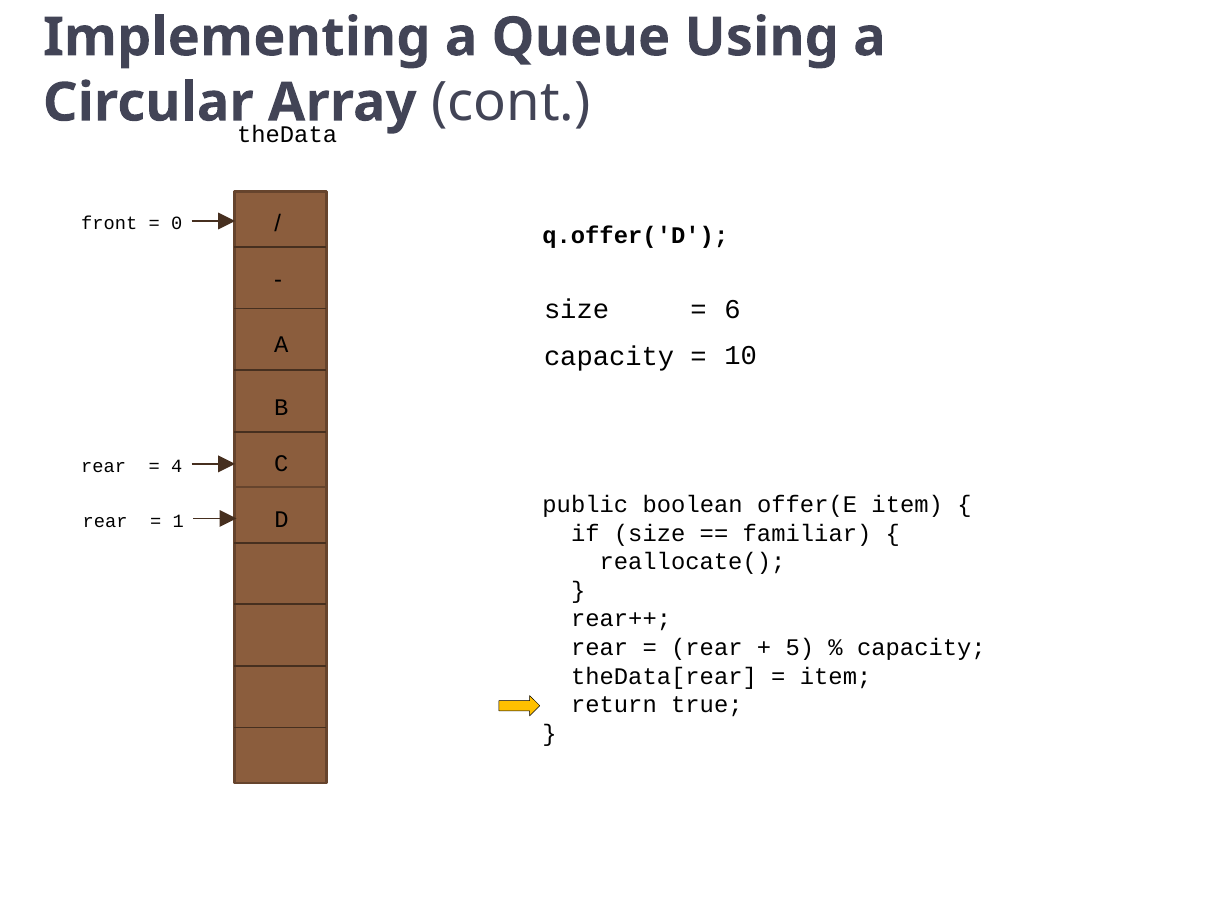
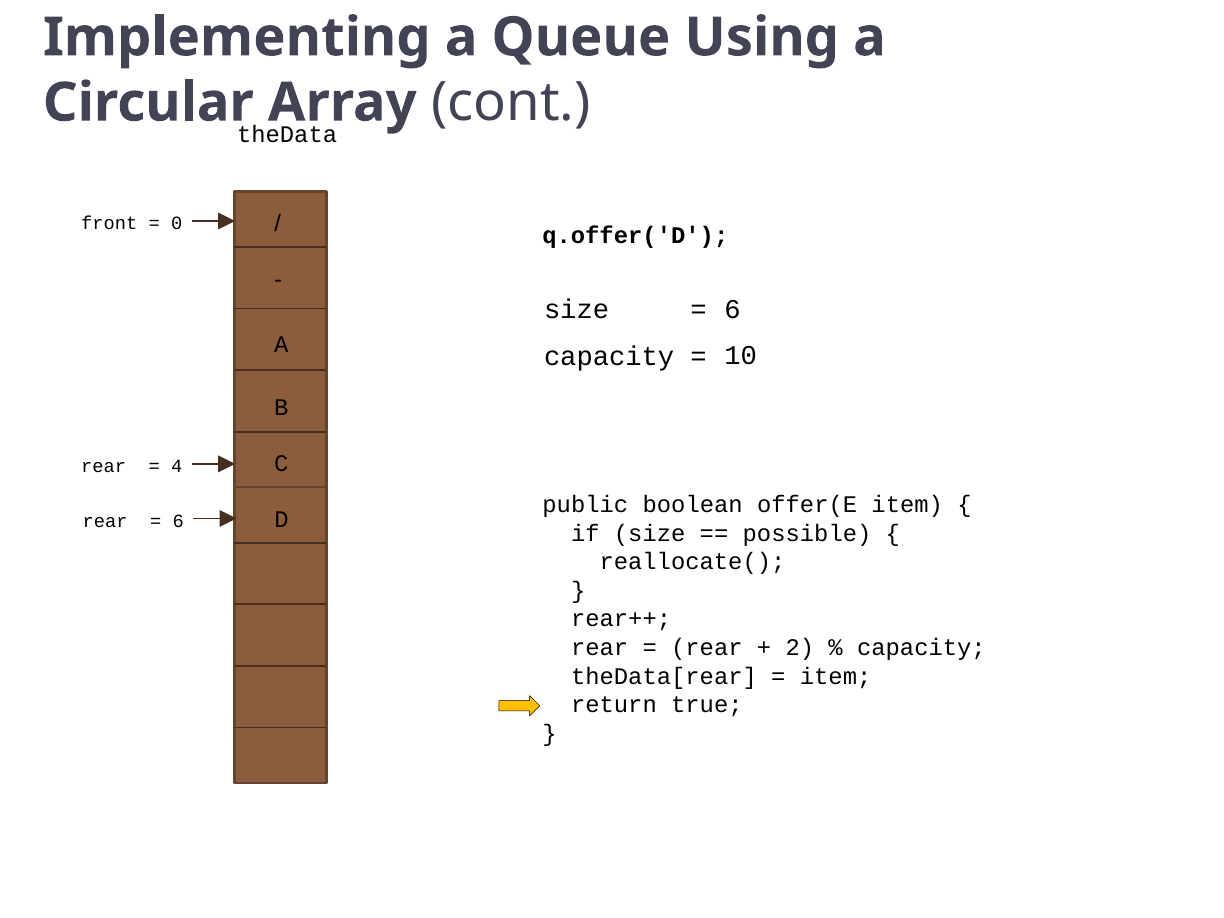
1 at (178, 521): 1 -> 6
familiar: familiar -> possible
5 at (800, 648): 5 -> 2
